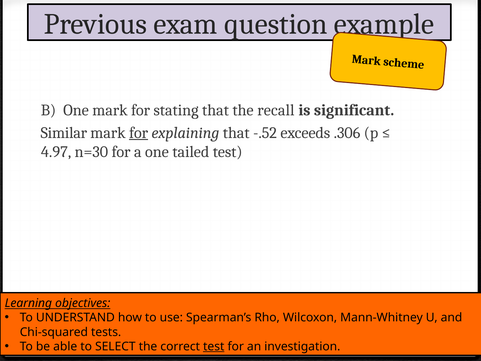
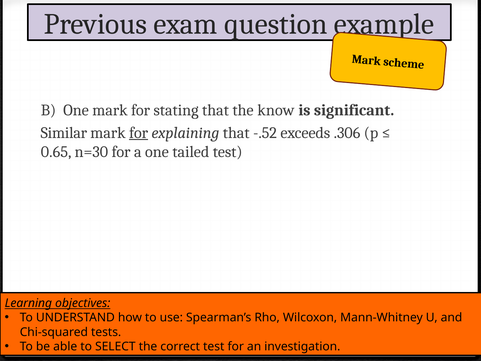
recall: recall -> know
4.97: 4.97 -> 0.65
test at (214, 346) underline: present -> none
